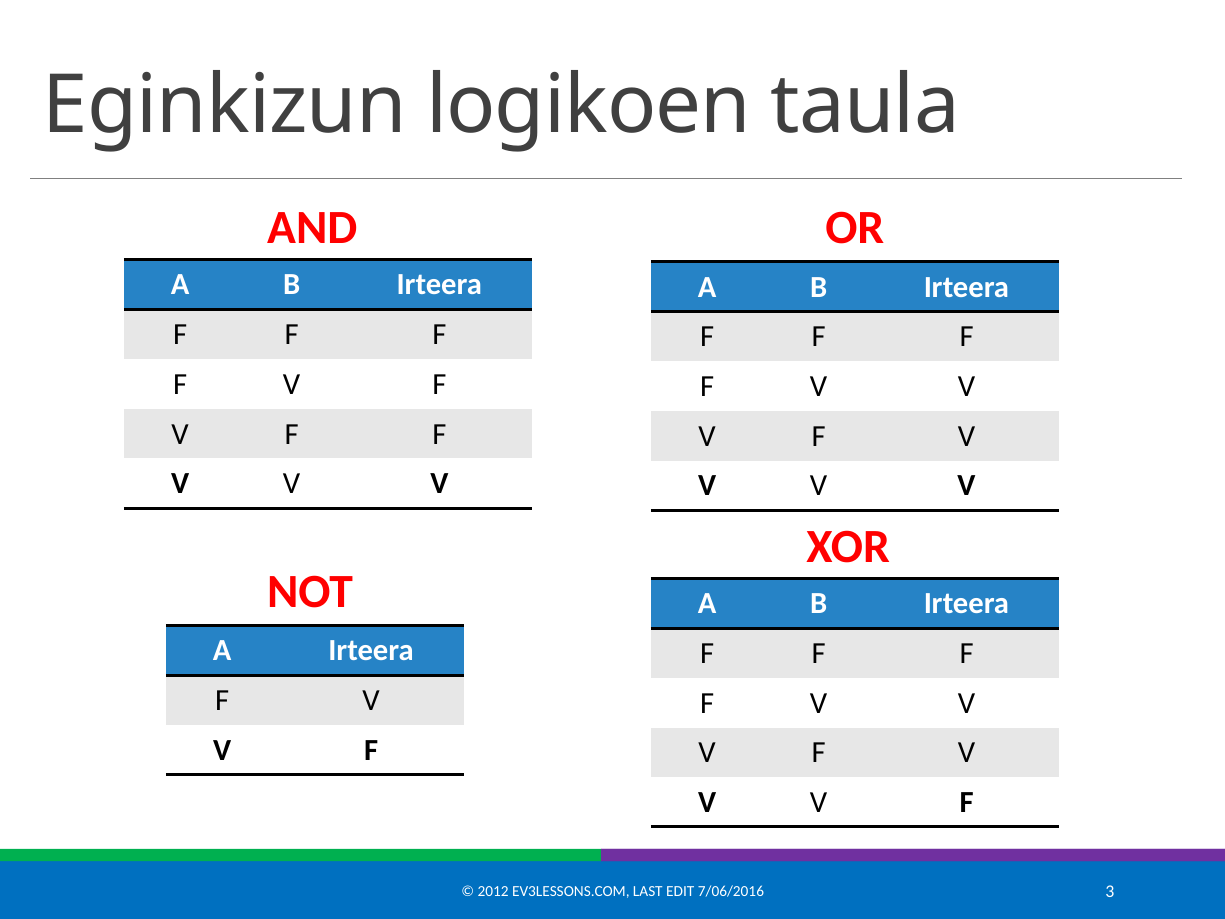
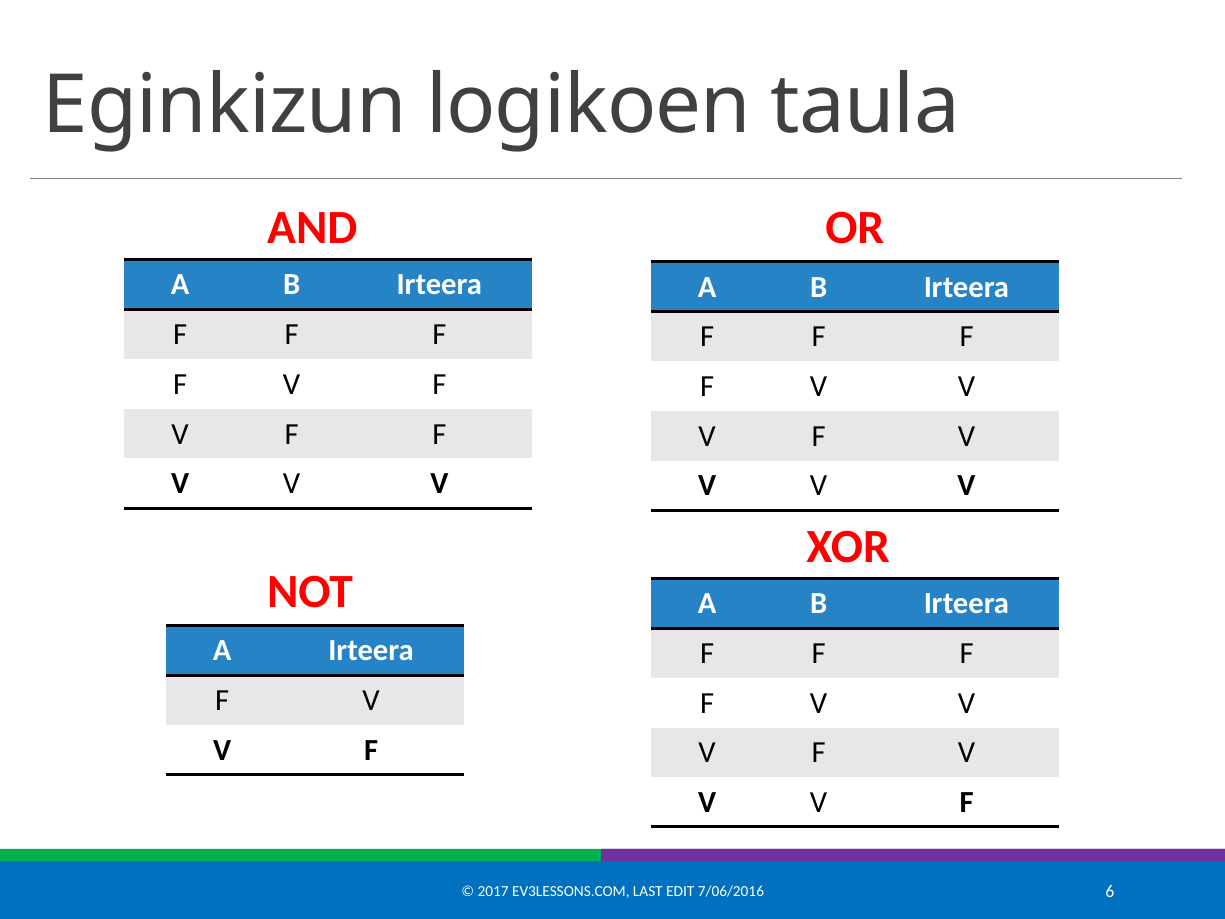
2012: 2012 -> 2017
3: 3 -> 6
